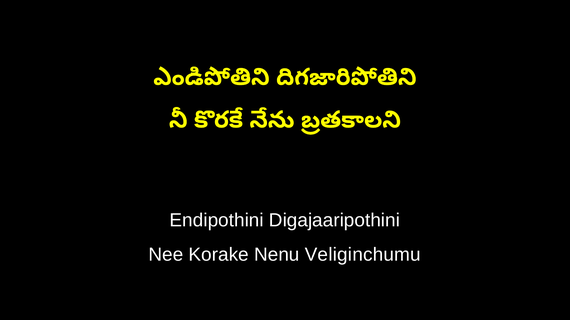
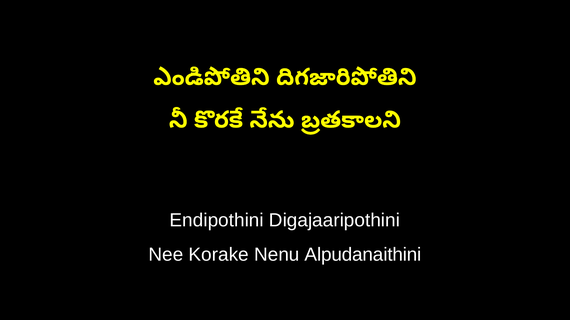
Veliginchumu: Veliginchumu -> Alpudanaithini
